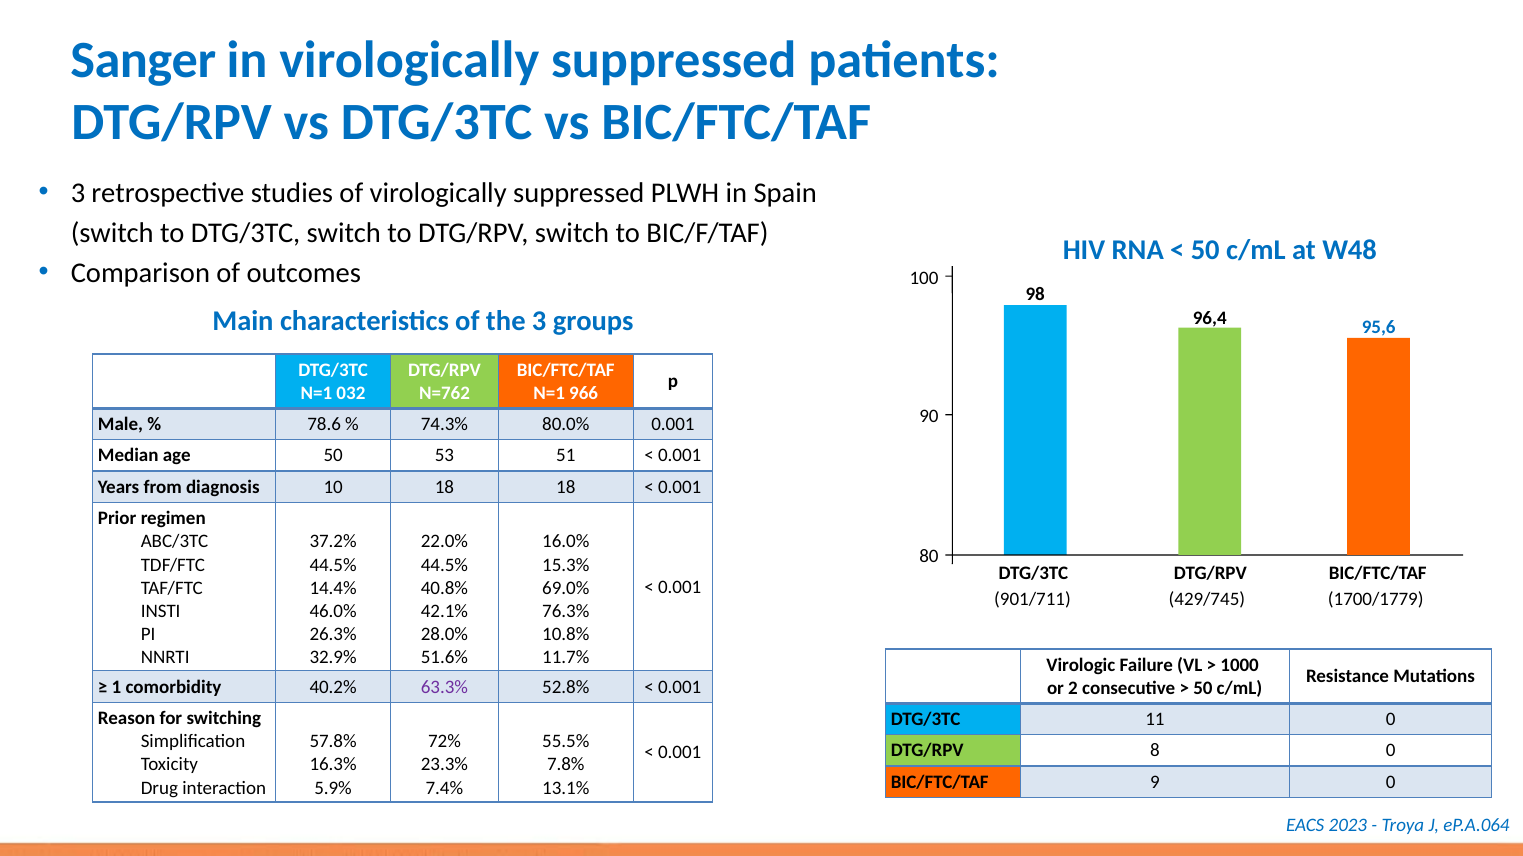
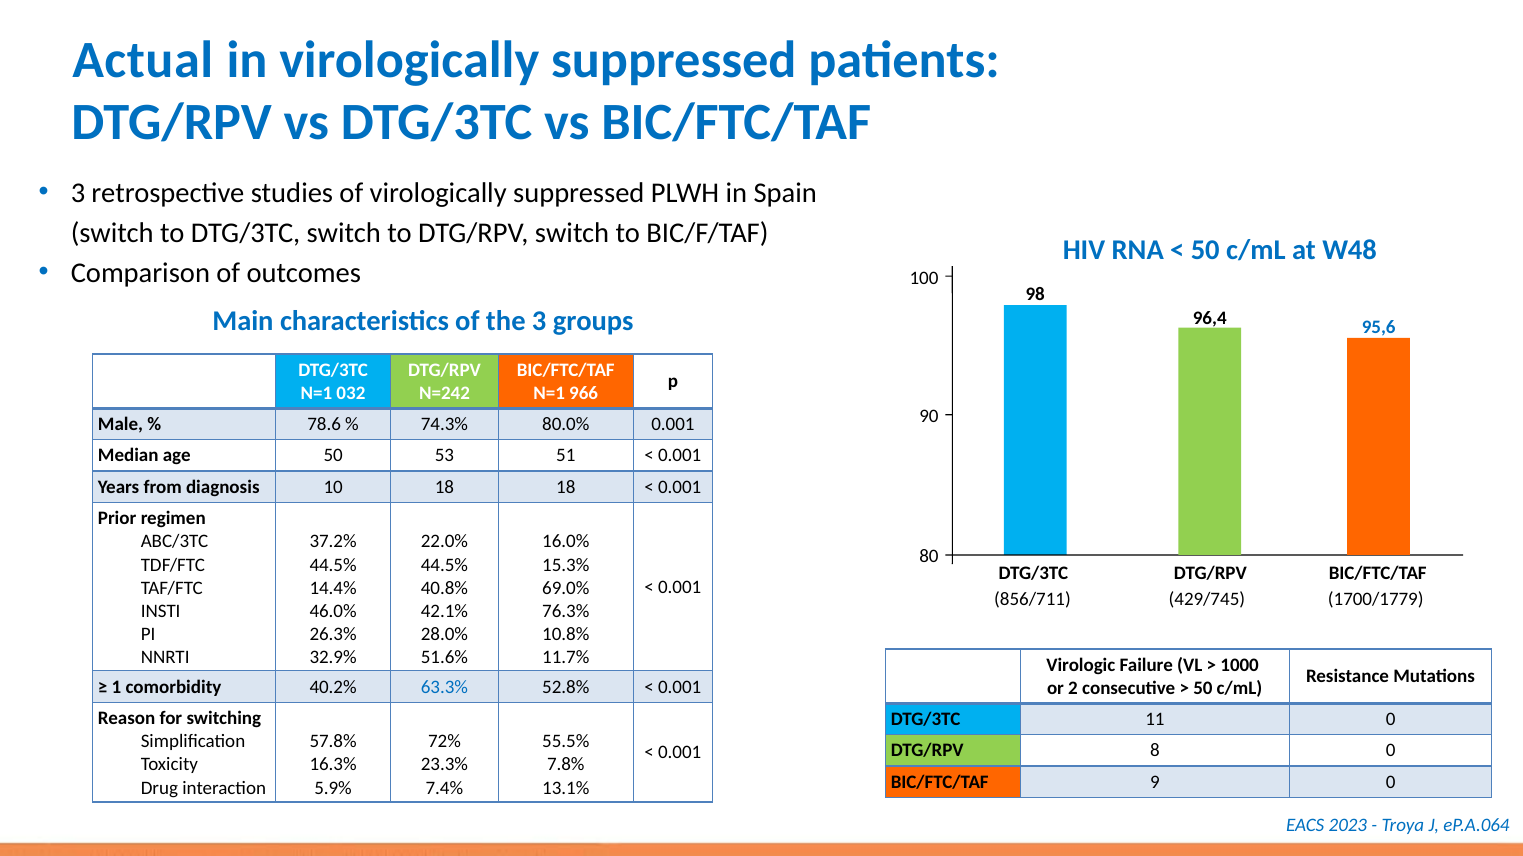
Sanger: Sanger -> Actual
N=762: N=762 -> N=242
901/711: 901/711 -> 856/711
63.3% colour: purple -> blue
